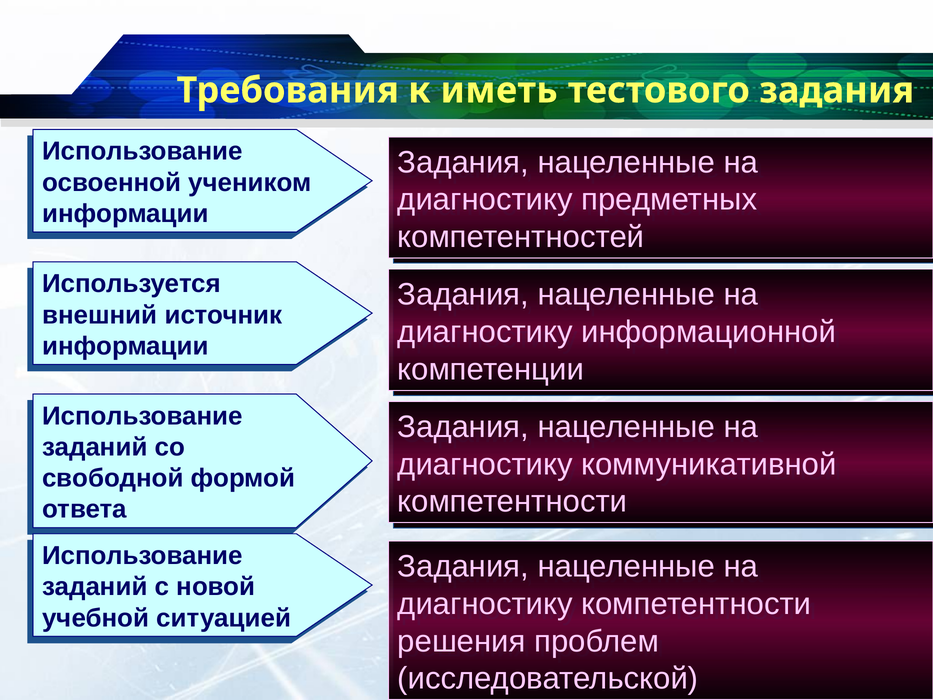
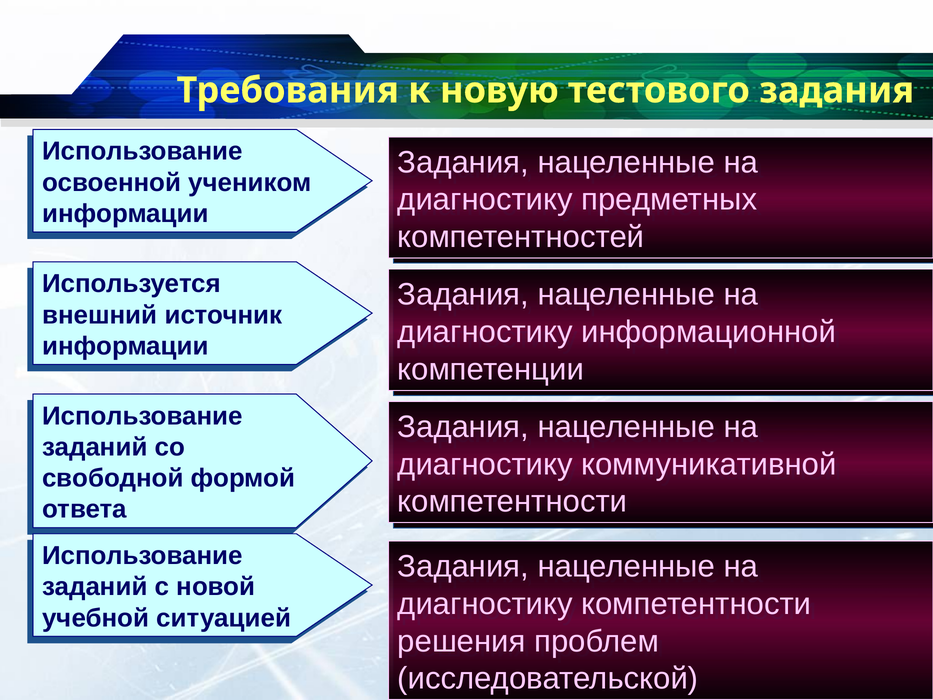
иметь: иметь -> новую
